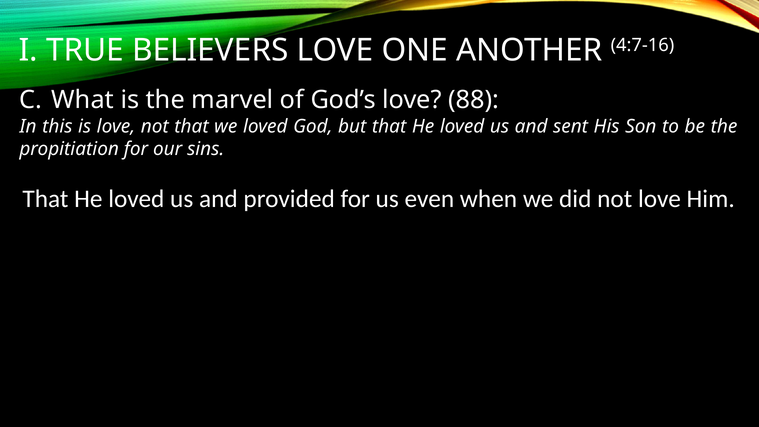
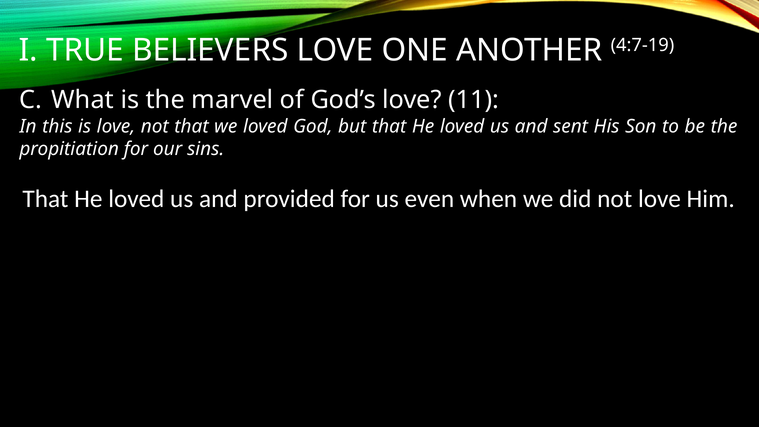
4:7-16: 4:7-16 -> 4:7-19
88: 88 -> 11
